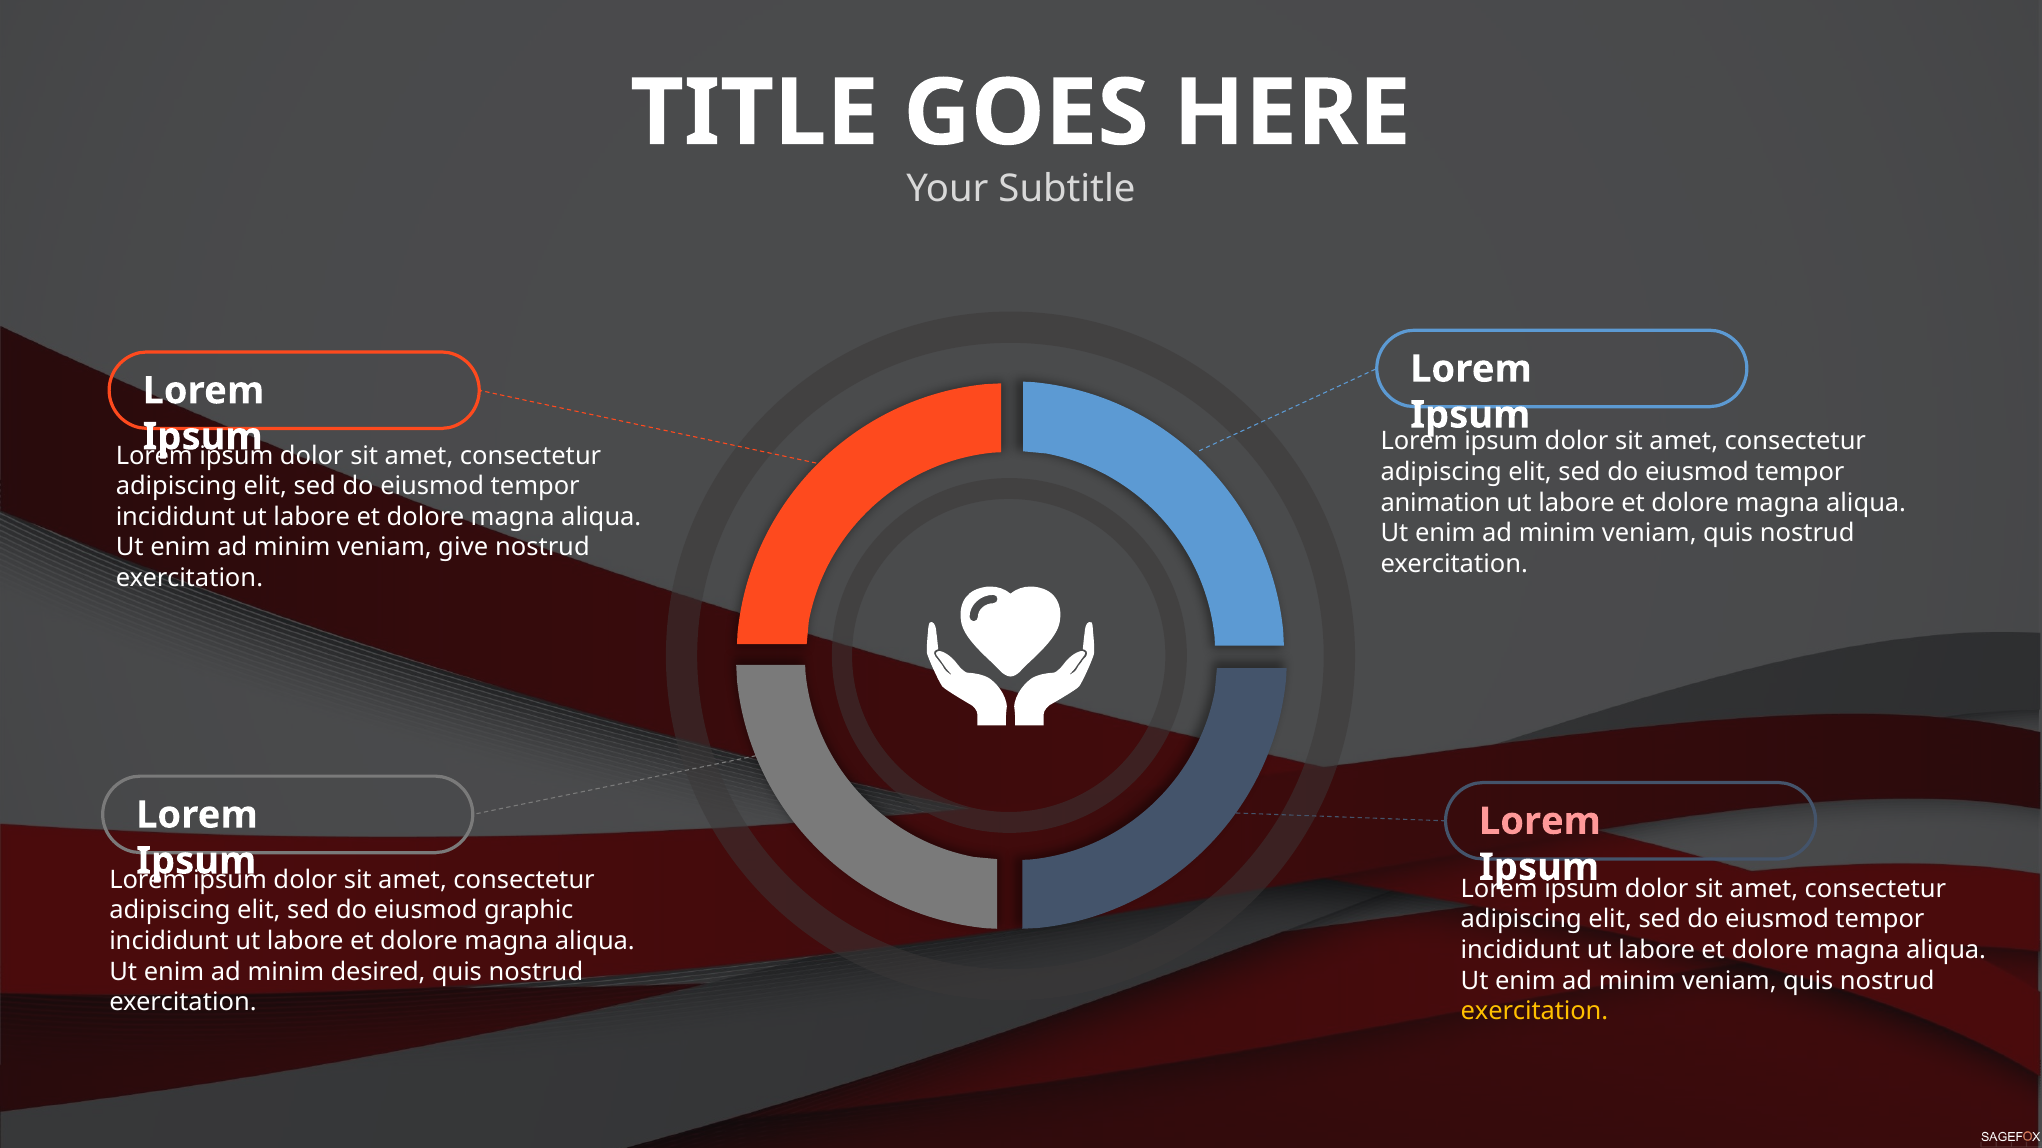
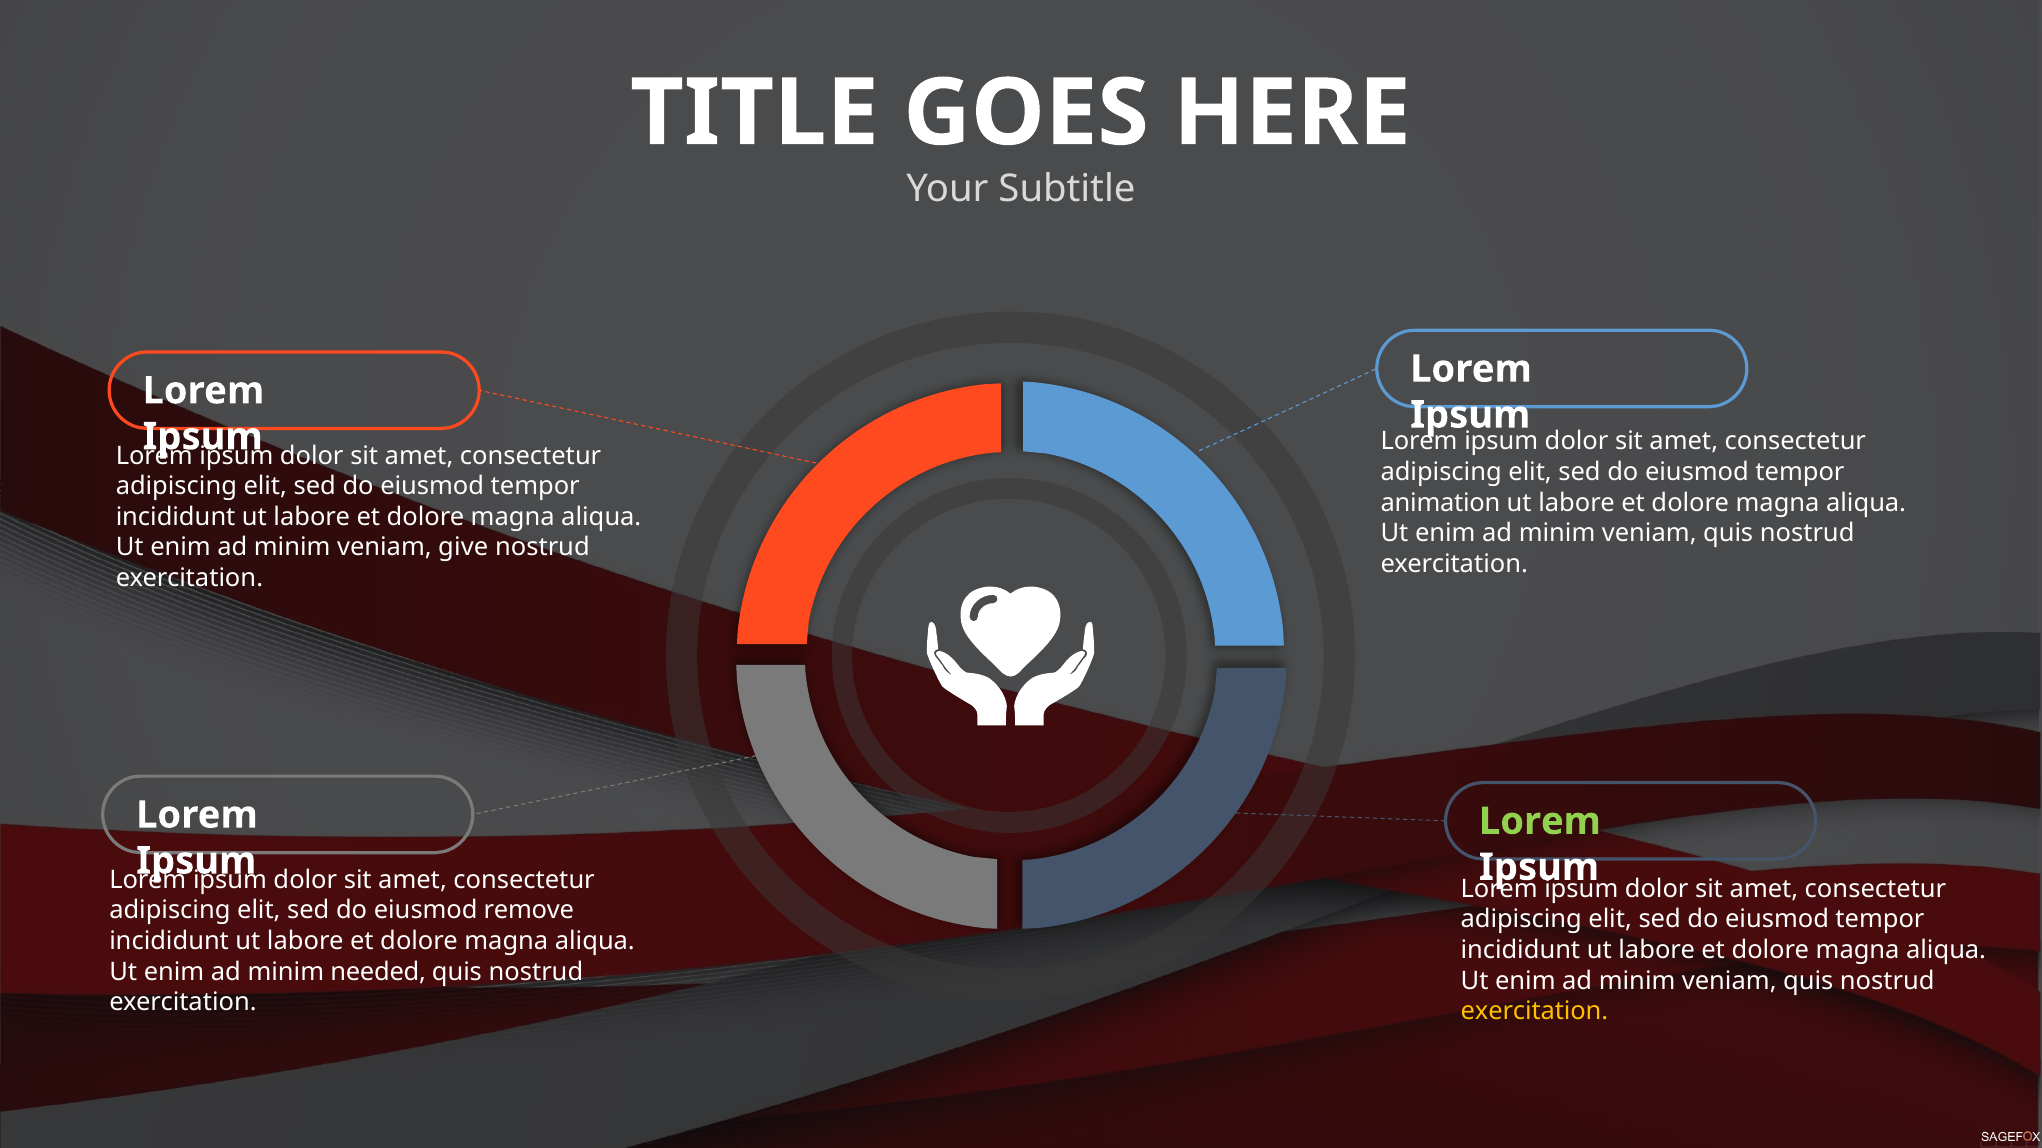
Lorem at (1540, 822) colour: pink -> light green
graphic: graphic -> remove
desired: desired -> needed
